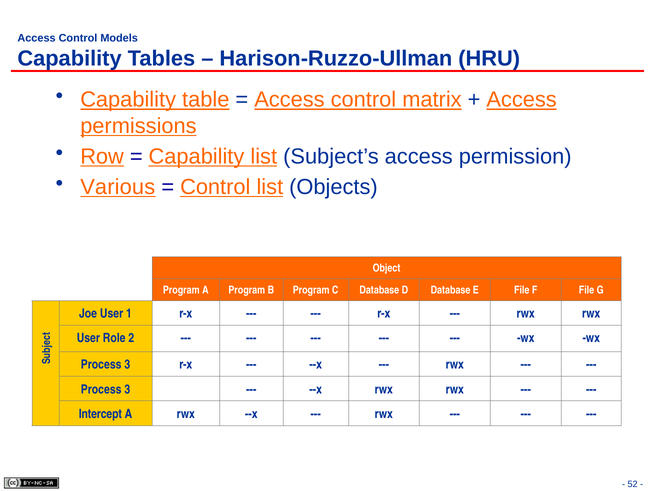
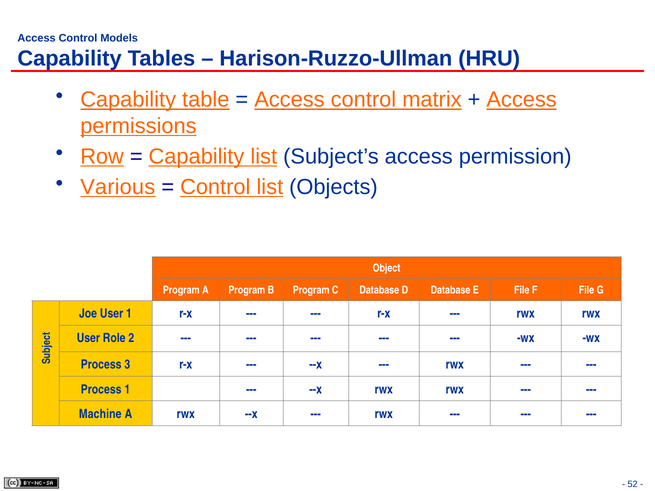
3 at (127, 390): 3 -> 1
Intercept: Intercept -> Machine
